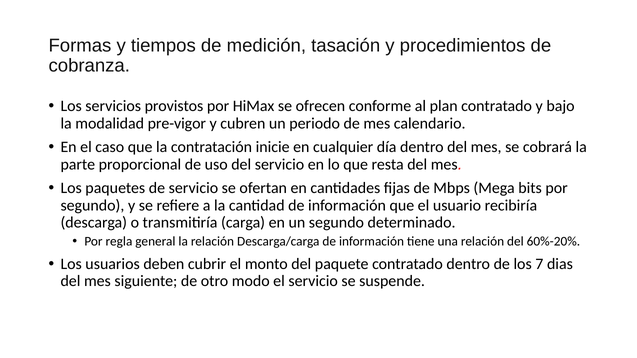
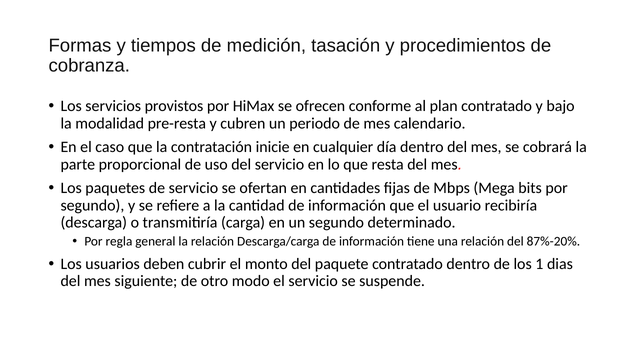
pre-vigor: pre-vigor -> pre-resta
60%-20%: 60%-20% -> 87%-20%
7: 7 -> 1
